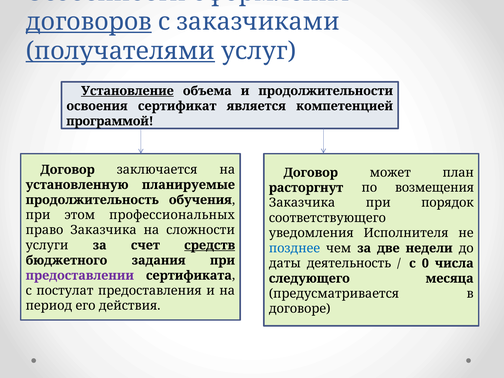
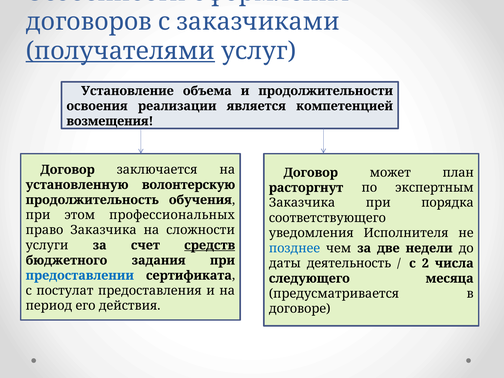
договоров underline: present -> none
Установление underline: present -> none
сертификат: сертификат -> реализации
программой: программой -> возмещения
планируемые: планируемые -> волонтерскую
возмещения: возмещения -> экспертным
порядок: порядок -> порядка
0: 0 -> 2
предоставлении colour: purple -> blue
